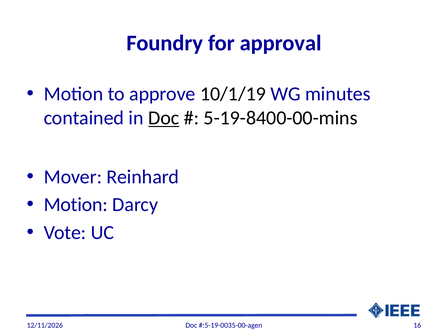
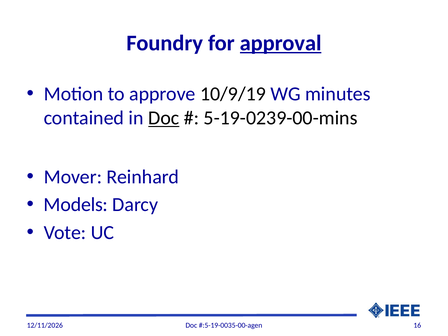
approval underline: none -> present
10/1/19: 10/1/19 -> 10/9/19
5-19-8400-00-mins: 5-19-8400-00-mins -> 5-19-0239-00-mins
Motion at (76, 205): Motion -> Models
